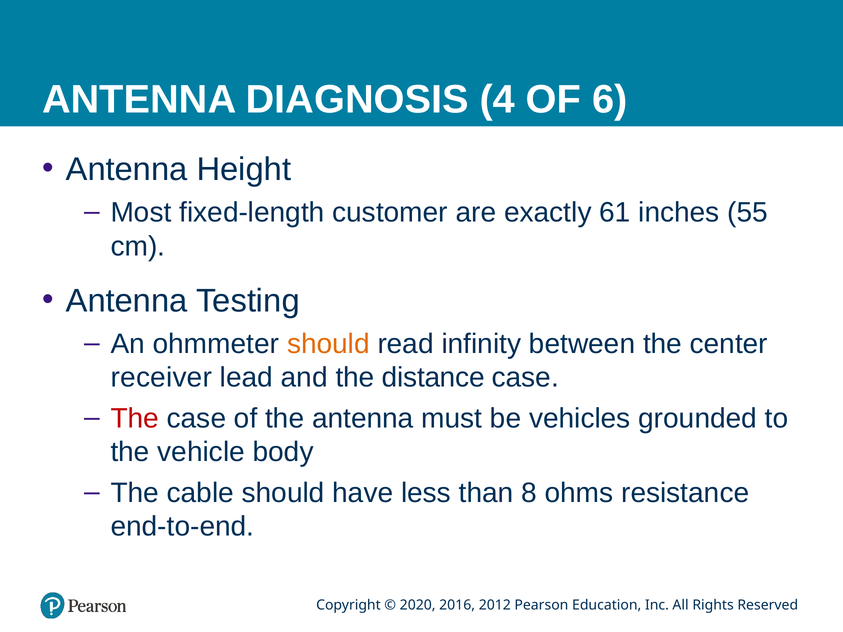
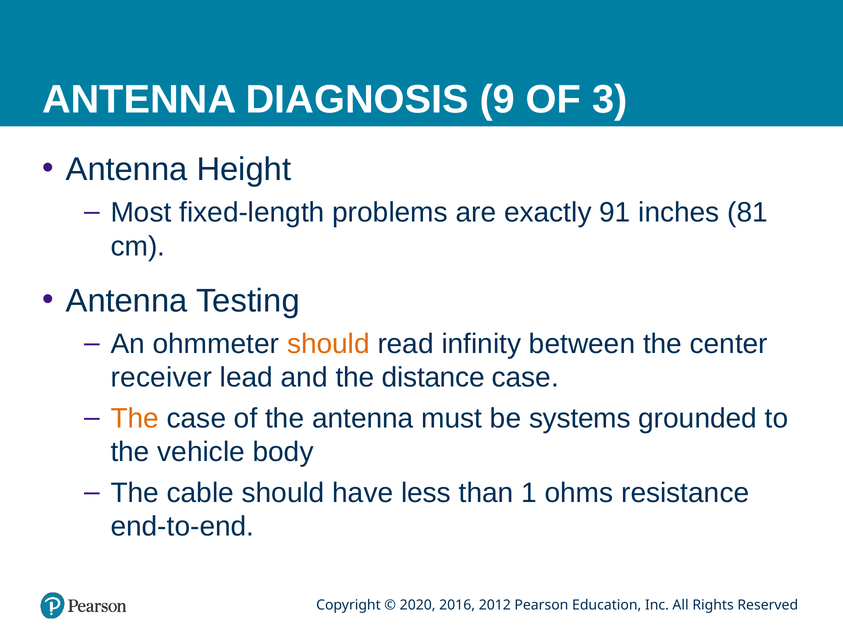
4: 4 -> 9
6: 6 -> 3
customer: customer -> problems
61: 61 -> 91
55: 55 -> 81
The at (135, 419) colour: red -> orange
vehicles: vehicles -> systems
8: 8 -> 1
